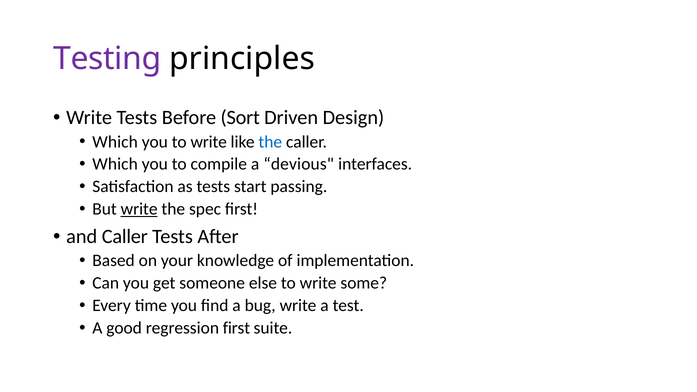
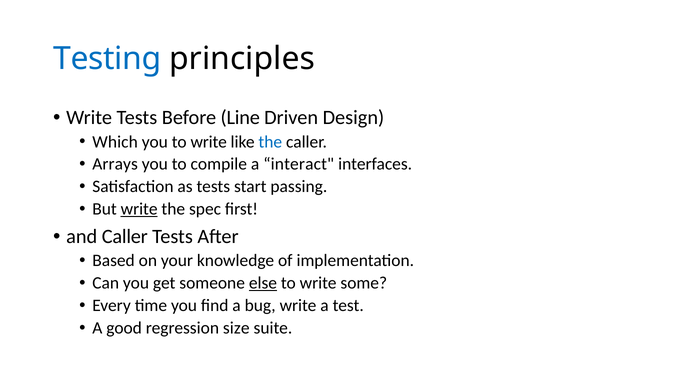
Testing colour: purple -> blue
Sort: Sort -> Line
Which at (115, 164): Which -> Arrays
devious: devious -> interact
else underline: none -> present
regression first: first -> size
